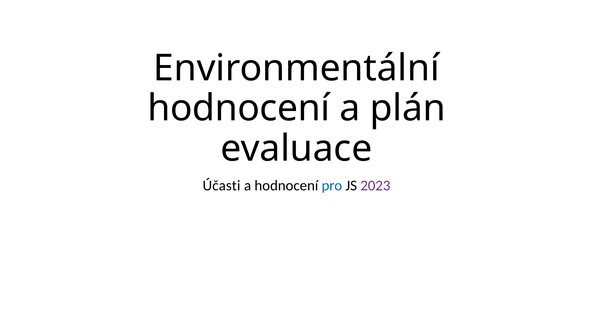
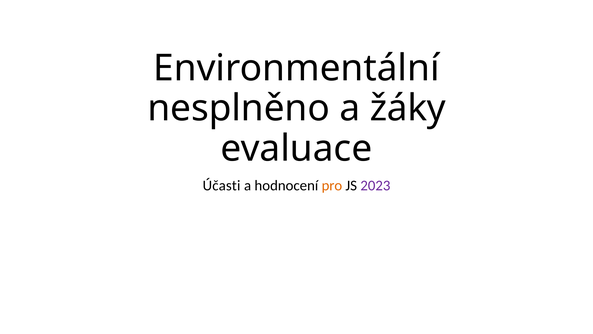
hodnocení at (239, 108): hodnocení -> nesplněno
plán: plán -> žáky
pro colour: blue -> orange
